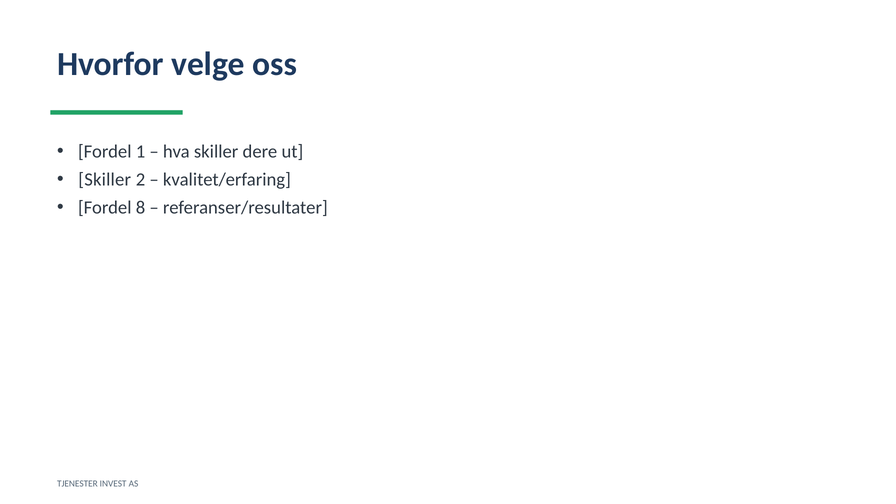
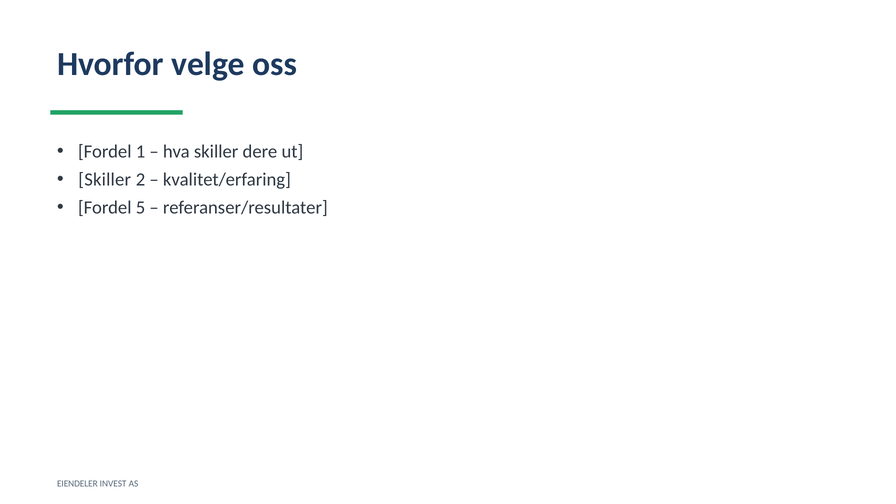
8: 8 -> 5
TJENESTER: TJENESTER -> EIENDELER
